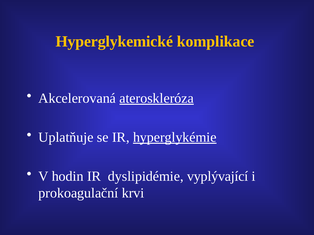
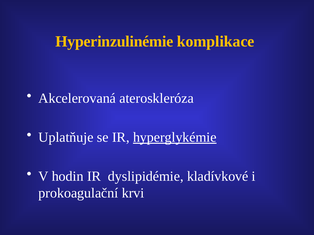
Hyperglykemické: Hyperglykemické -> Hyperinzulinémie
ateroskleróza underline: present -> none
vyplývající: vyplývající -> kladívkové
